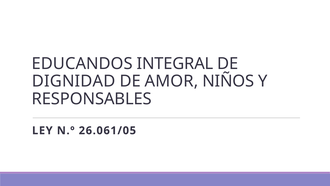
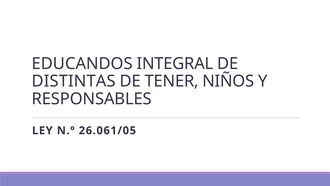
DIGNIDAD: DIGNIDAD -> DISTINTAS
AMOR: AMOR -> TENER
